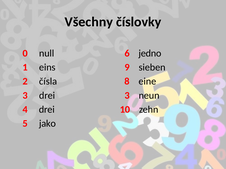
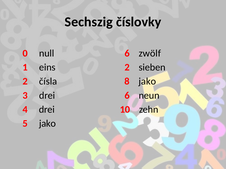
Všechny: Všechny -> Sechszig
jedno: jedno -> zwölf
eins 9: 9 -> 2
8 eine: eine -> jako
drei 3: 3 -> 6
